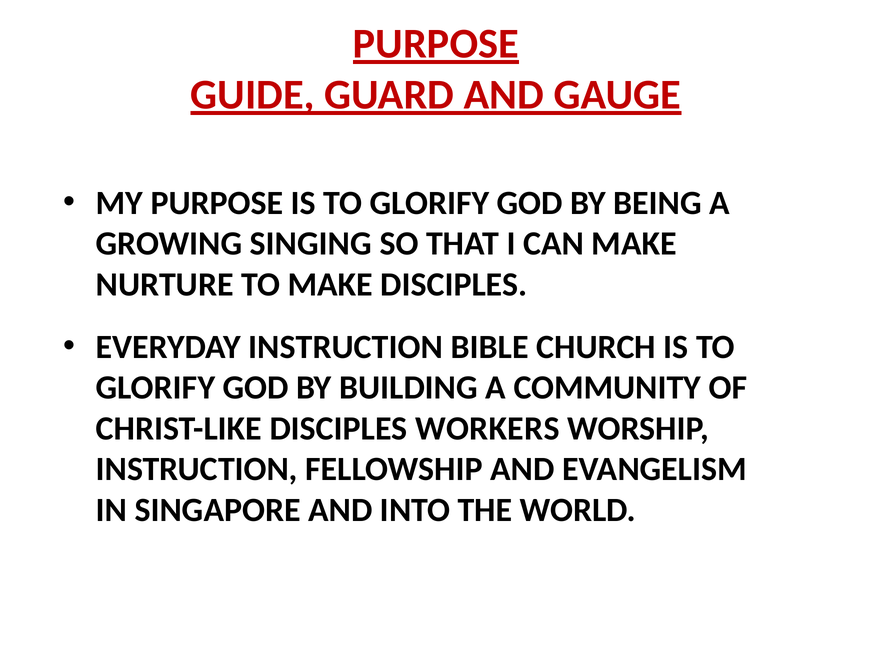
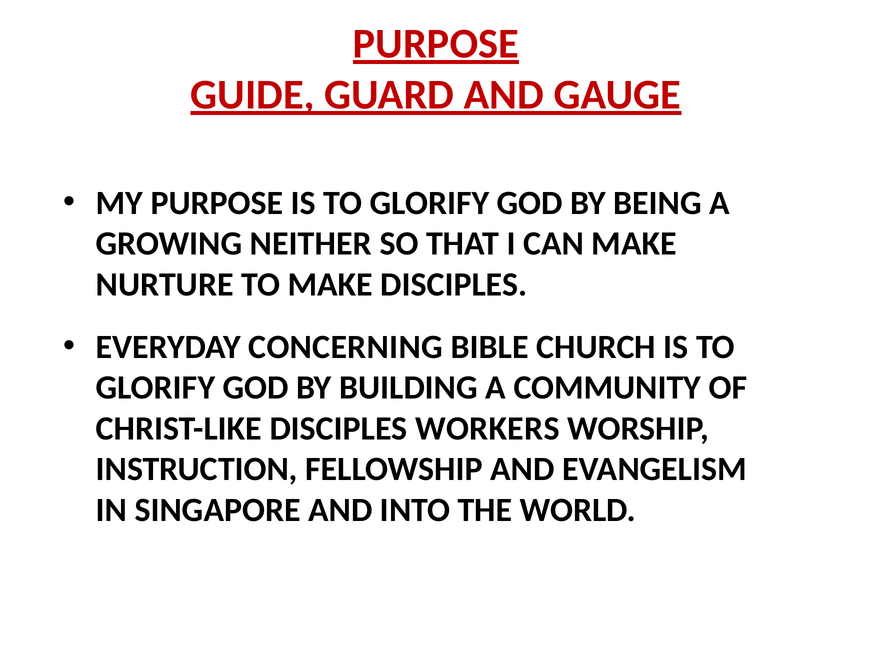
SINGING: SINGING -> NEITHER
EVERYDAY INSTRUCTION: INSTRUCTION -> CONCERNING
